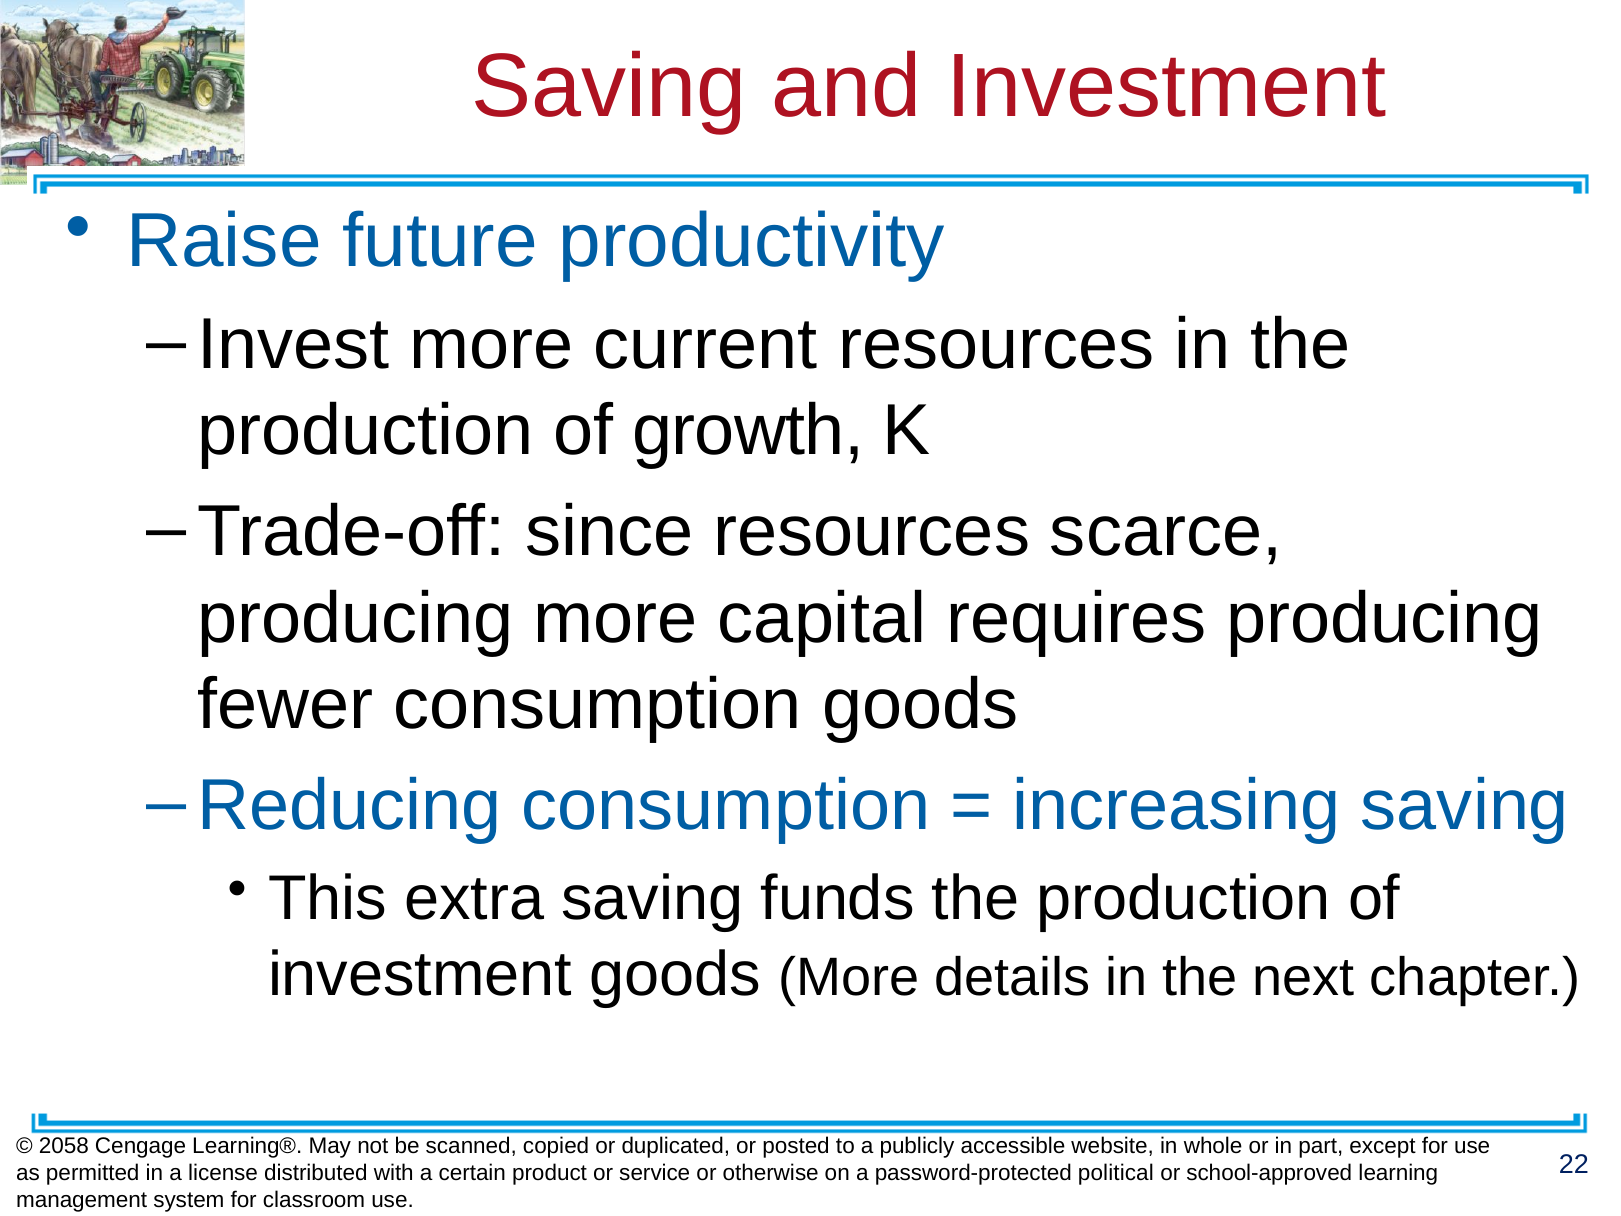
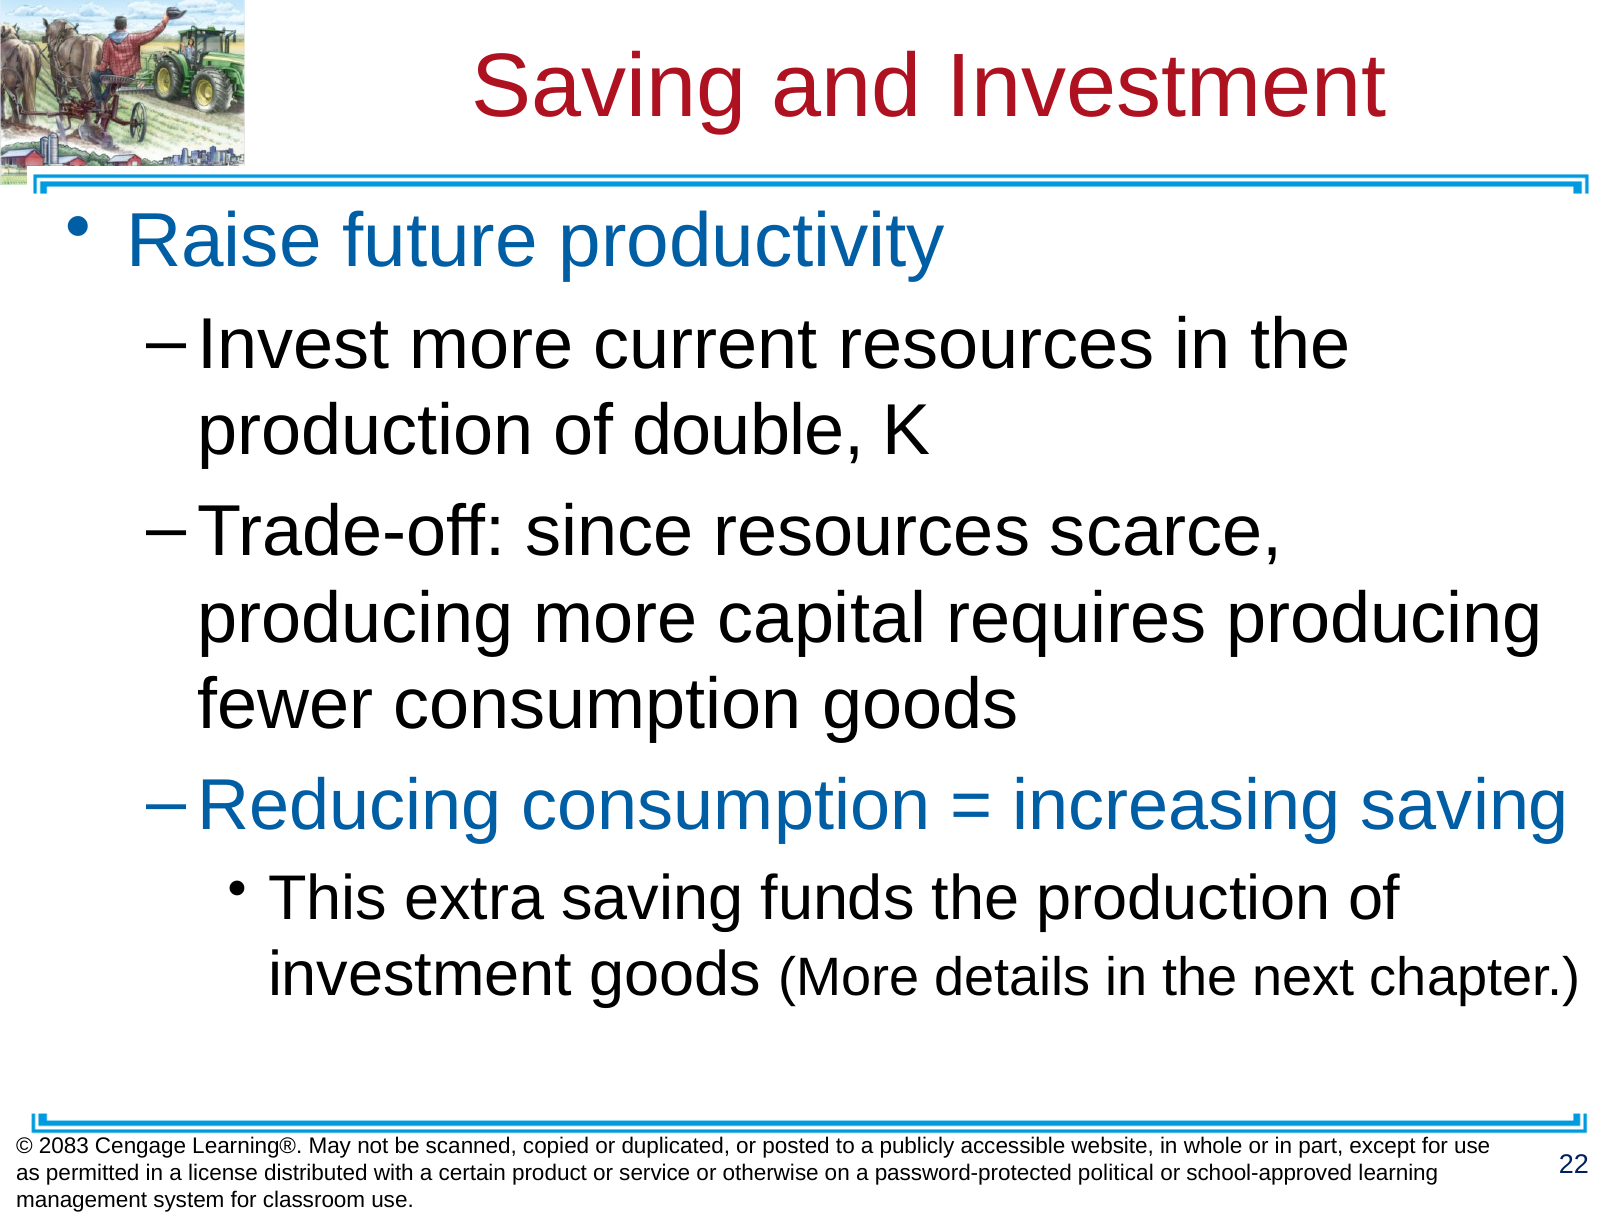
growth: growth -> double
2058: 2058 -> 2083
